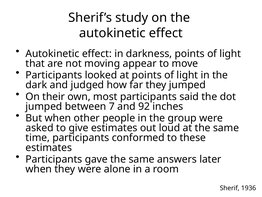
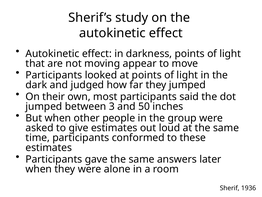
7: 7 -> 3
92: 92 -> 50
